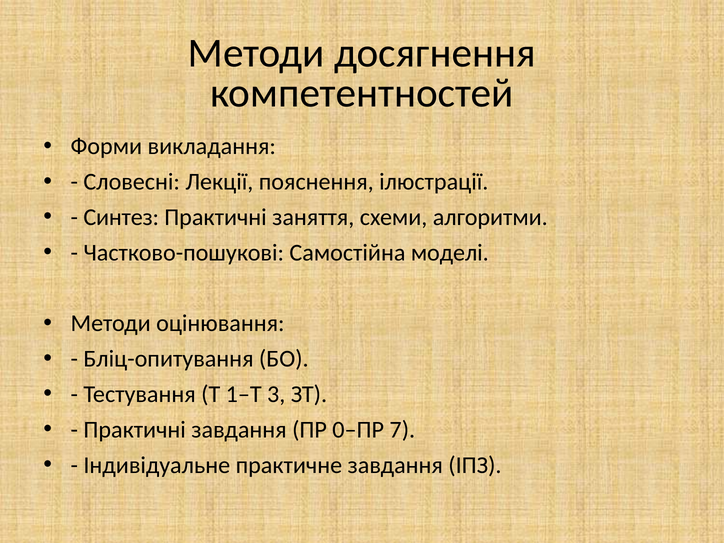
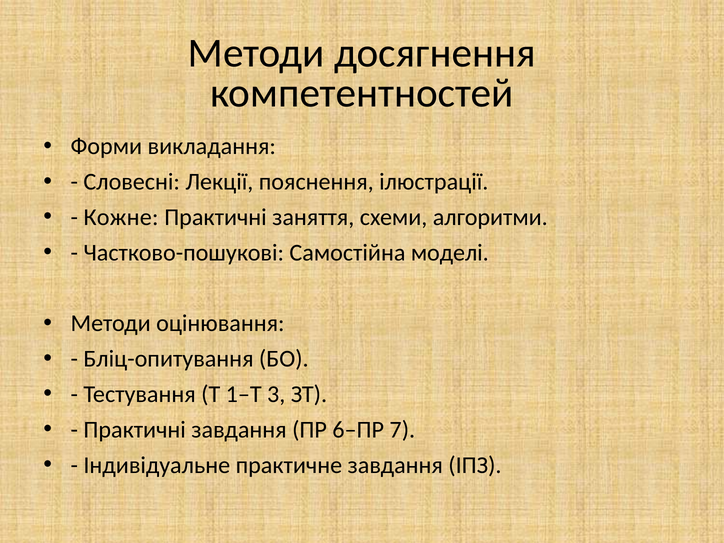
Синтез: Синтез -> Кожне
0–ПР: 0–ПР -> 6–ПР
